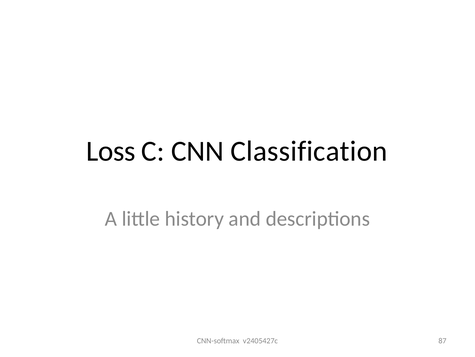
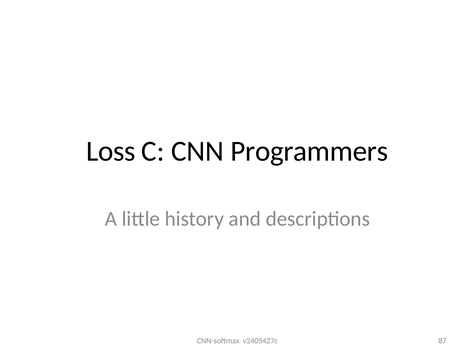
Classification: Classification -> Programmers
